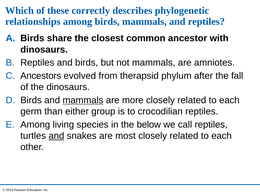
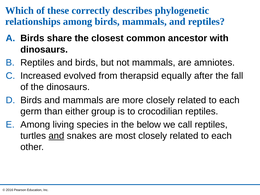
Ancestors: Ancestors -> Increased
phylum: phylum -> equally
mammals at (83, 100) underline: present -> none
